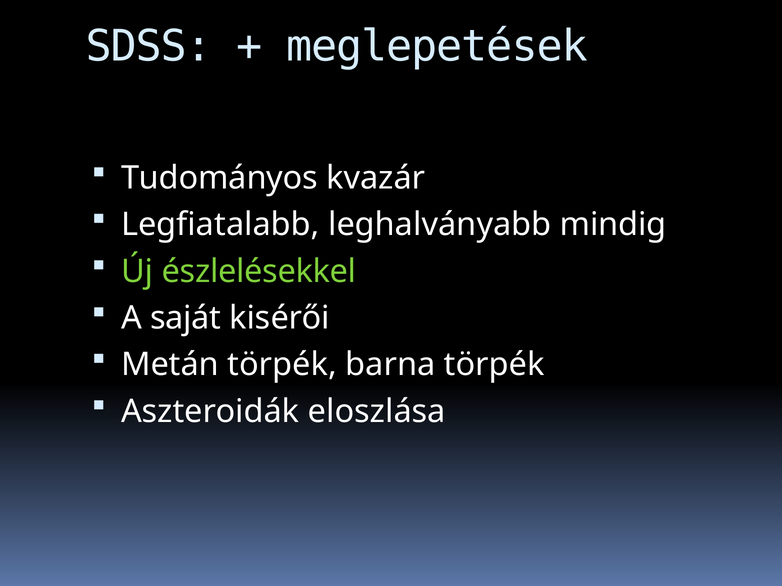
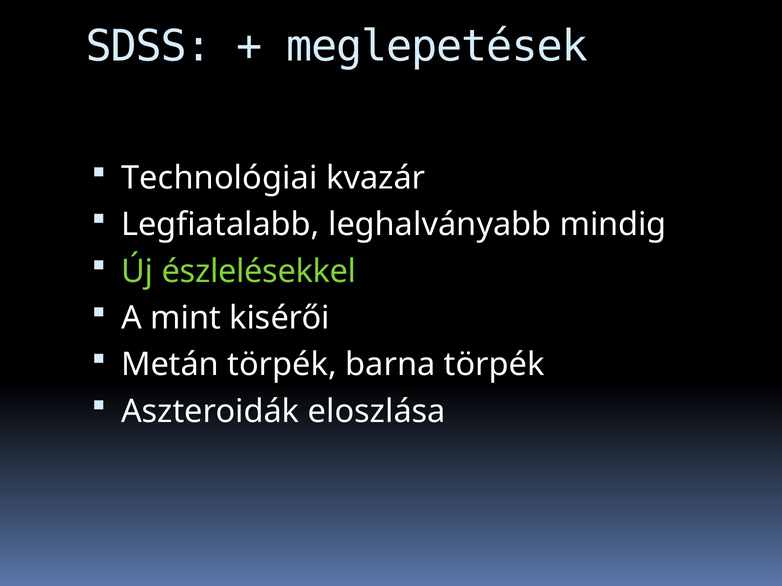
Tudományos: Tudományos -> Technológiai
saját: saját -> mint
